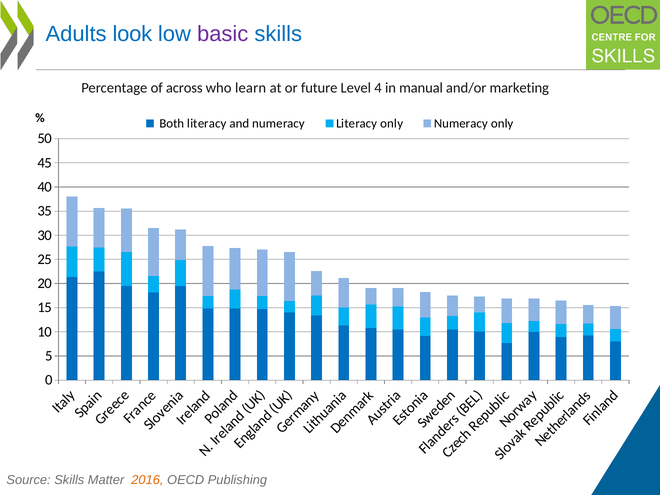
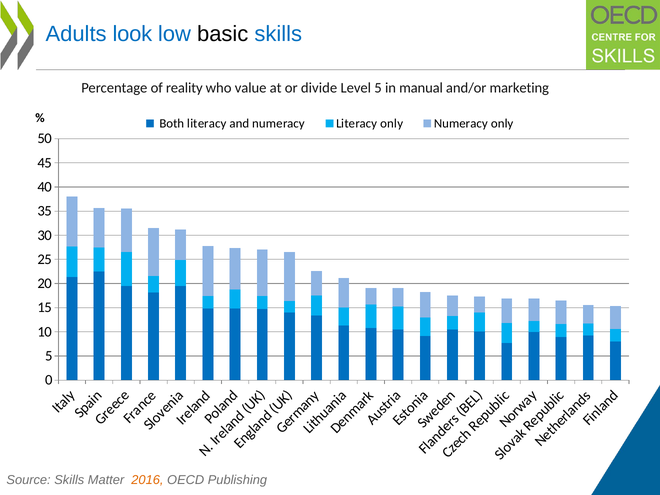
basic colour: purple -> black
across: across -> reality
learn: learn -> value
future: future -> divide
Level 4: 4 -> 5
